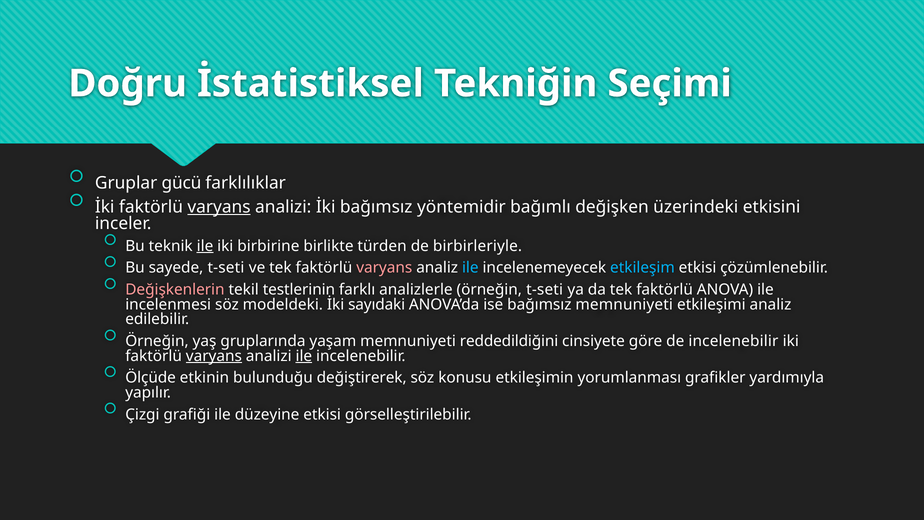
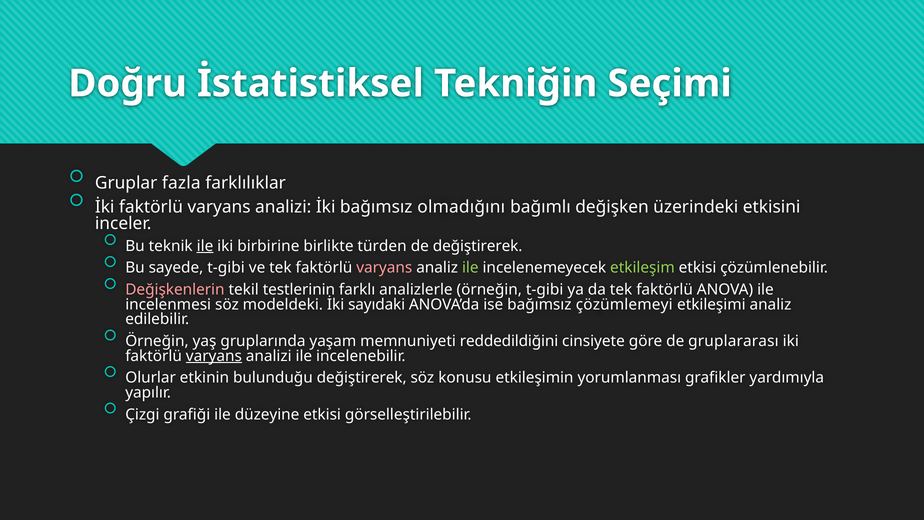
gücü: gücü -> fazla
varyans at (219, 207) underline: present -> none
yöntemidir: yöntemidir -> olmadığını
de birbirleriyle: birbirleriyle -> değiştirerek
sayede t-seti: t-seti -> t-gibi
ile at (470, 268) colour: light blue -> light green
etkileşim colour: light blue -> light green
örneğin t-seti: t-seti -> t-gibi
bağımsız memnuniyeti: memnuniyeti -> çözümlemeyi
de incelenebilir: incelenebilir -> gruplararası
ile at (304, 356) underline: present -> none
Ölçüde: Ölçüde -> Olurlar
